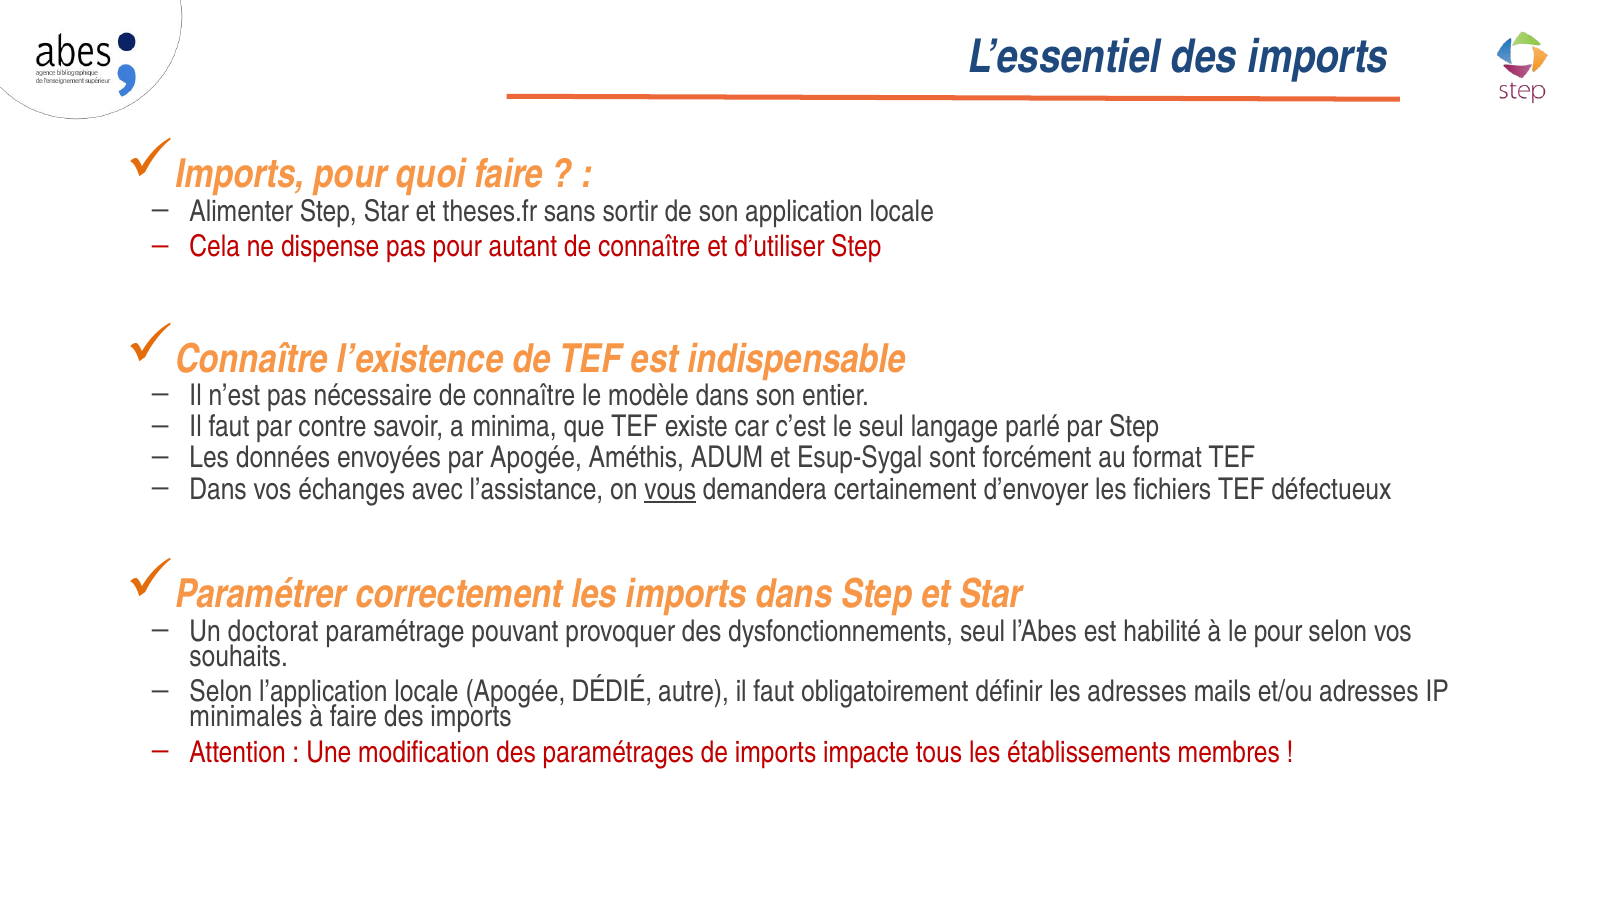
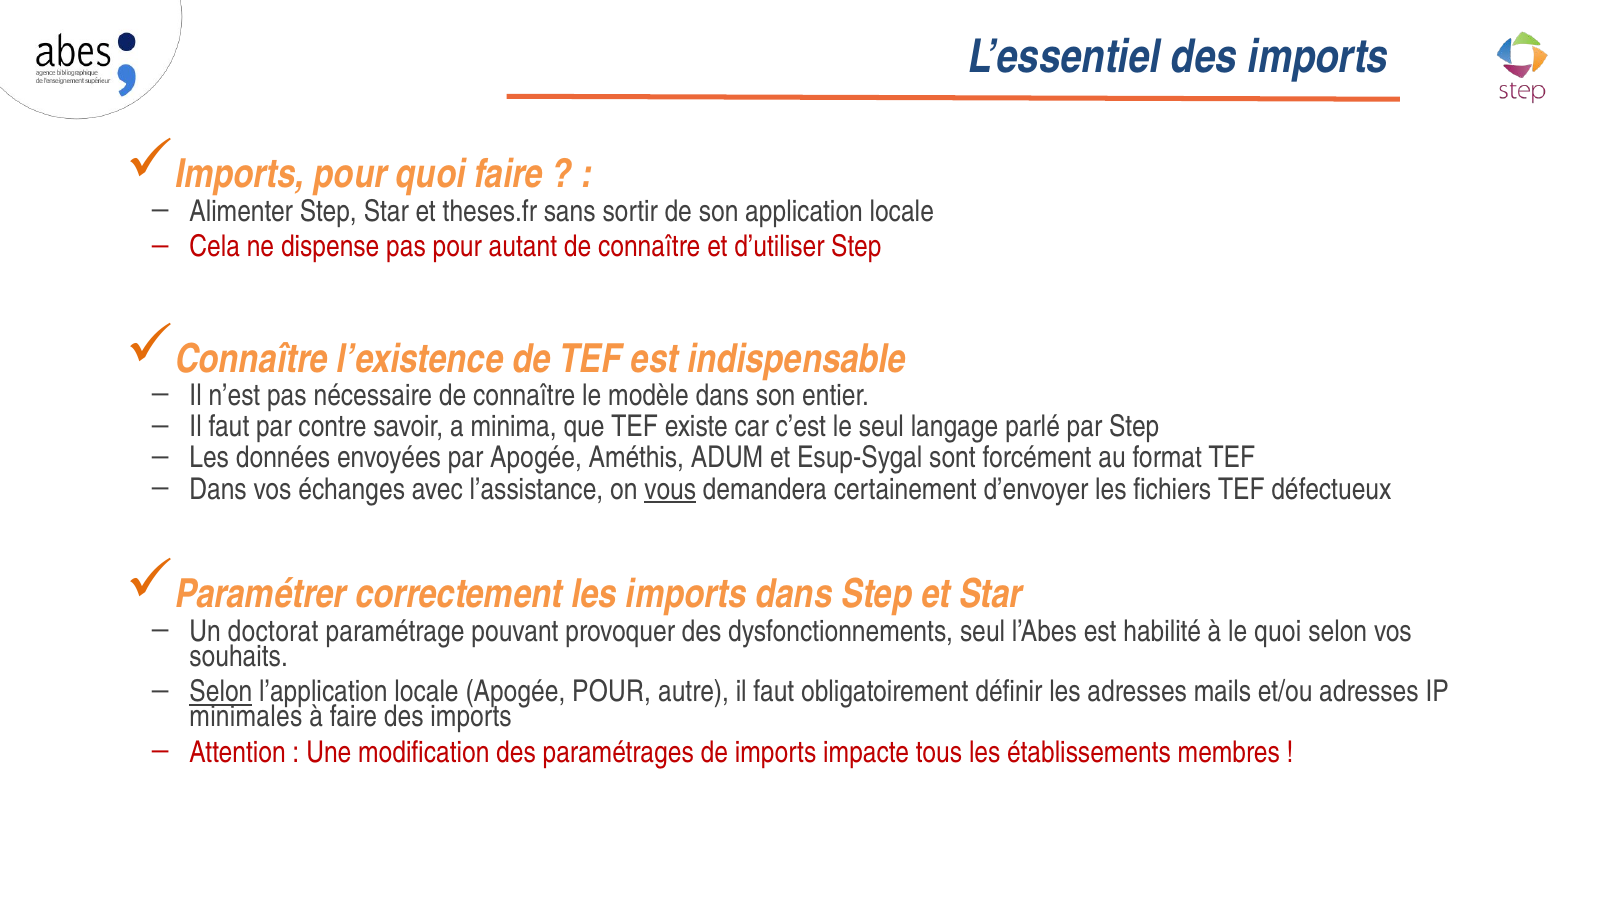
le pour: pour -> quoi
Selon at (221, 692) underline: none -> present
Apogée DÉDIÉ: DÉDIÉ -> POUR
